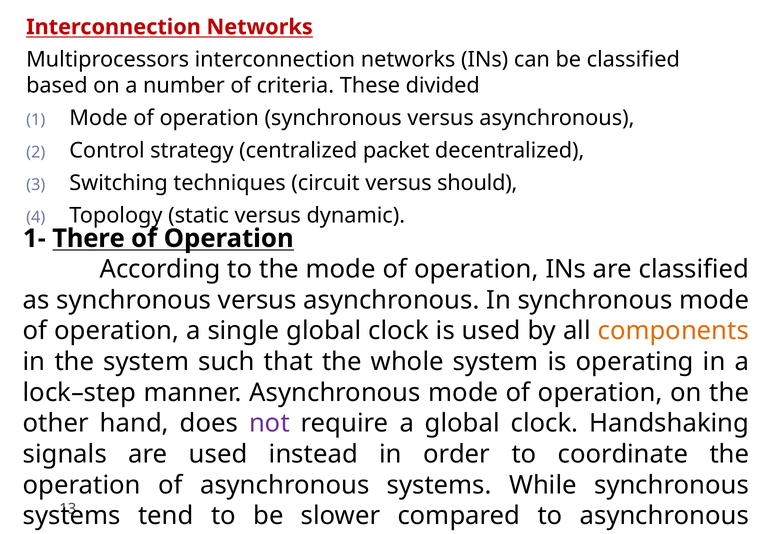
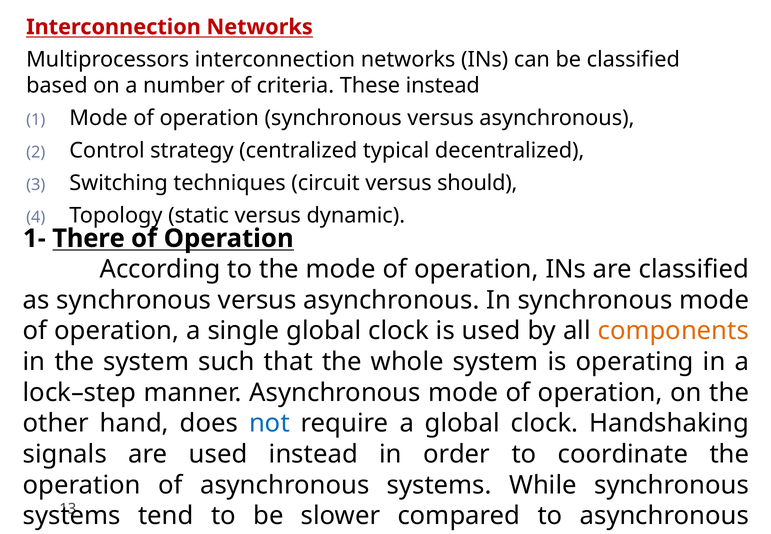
These divided: divided -> instead
packet: packet -> typical
not colour: purple -> blue
